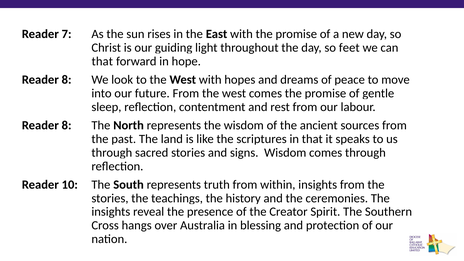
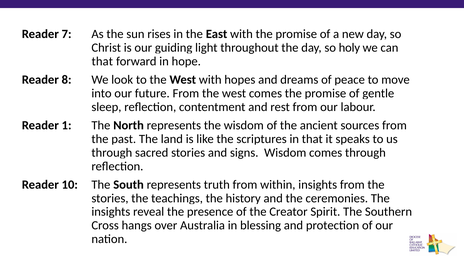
feet: feet -> holy
8 at (67, 125): 8 -> 1
